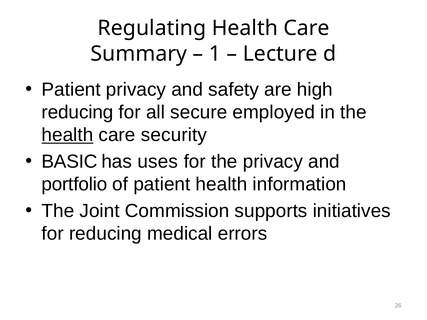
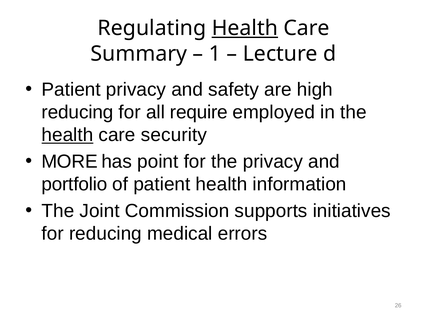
Health at (245, 28) underline: none -> present
secure: secure -> require
BASIC: BASIC -> MORE
uses: uses -> point
